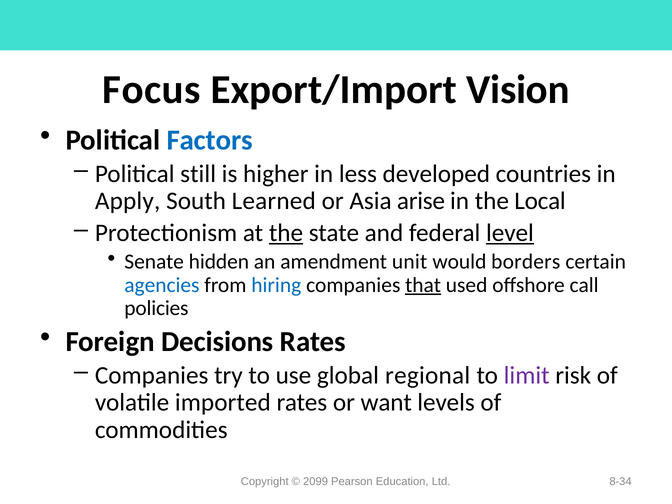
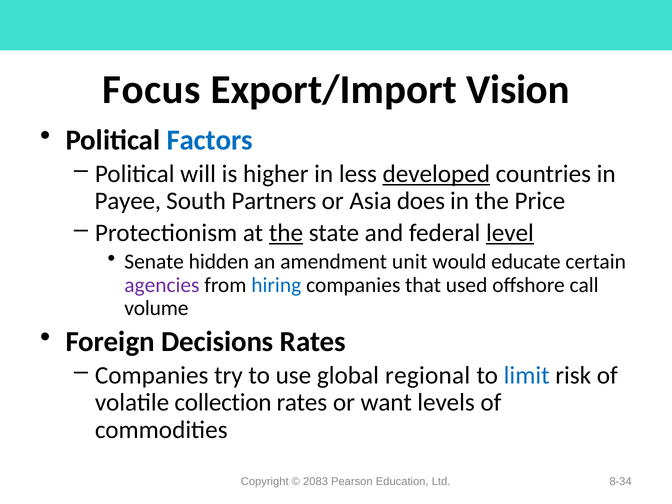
still: still -> will
developed underline: none -> present
Apply: Apply -> Payee
Learned: Learned -> Partners
arise: arise -> does
Local: Local -> Price
borders: borders -> educate
agencies colour: blue -> purple
that underline: present -> none
policies: policies -> volume
limit colour: purple -> blue
imported: imported -> collection
2099: 2099 -> 2083
